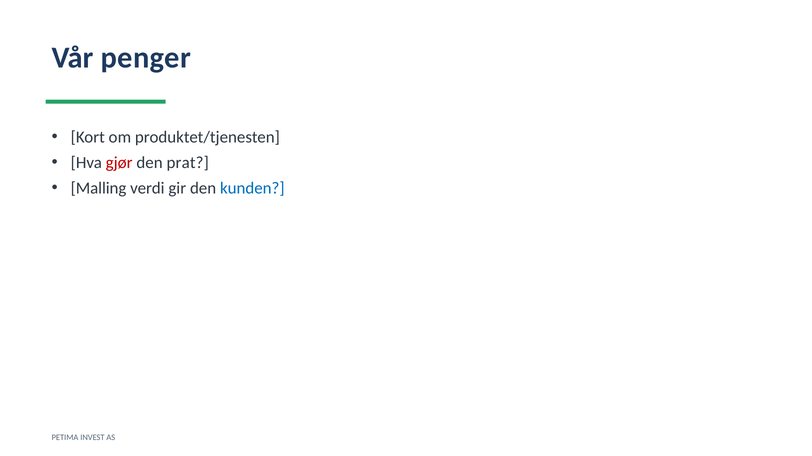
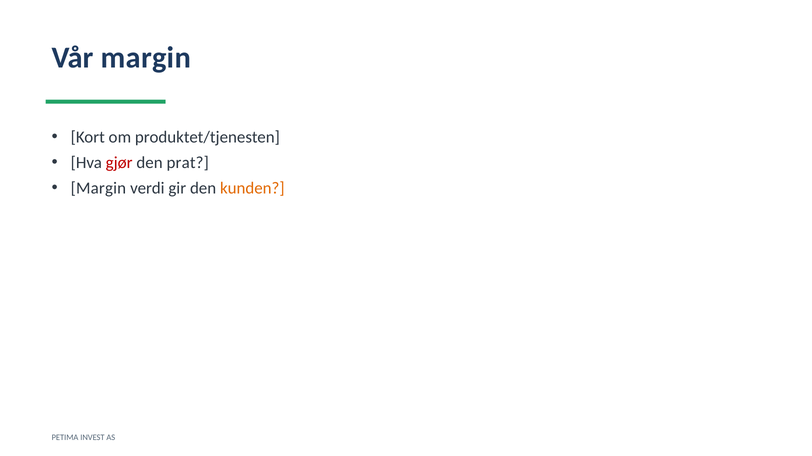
Vår penger: penger -> margin
Malling at (99, 188): Malling -> Margin
kunden colour: blue -> orange
